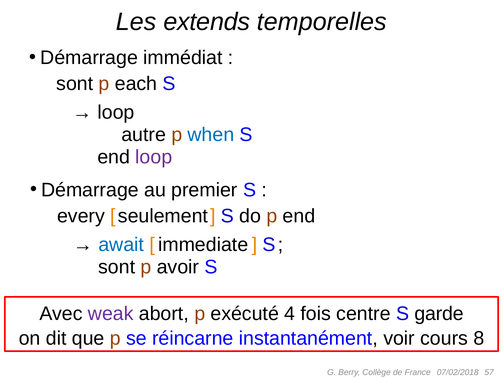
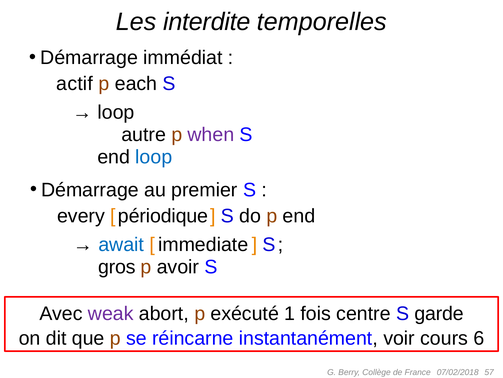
extends: extends -> interdite
sont at (75, 84): sont -> actif
when colour: blue -> purple
loop at (154, 157) colour: purple -> blue
seulement: seulement -> périodique
sont at (117, 266): sont -> gros
4: 4 -> 1
8: 8 -> 6
